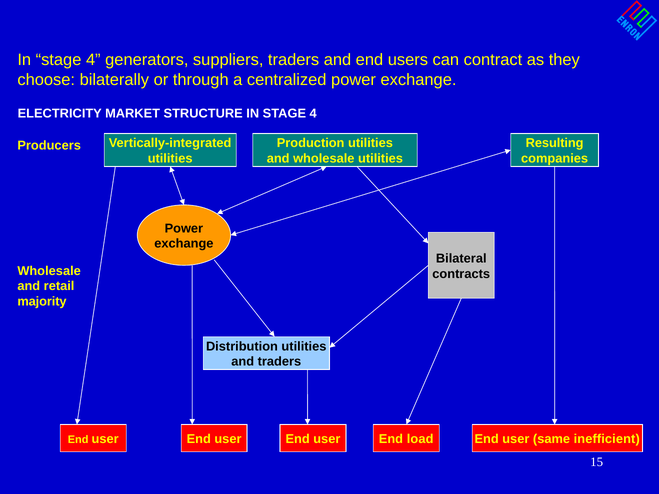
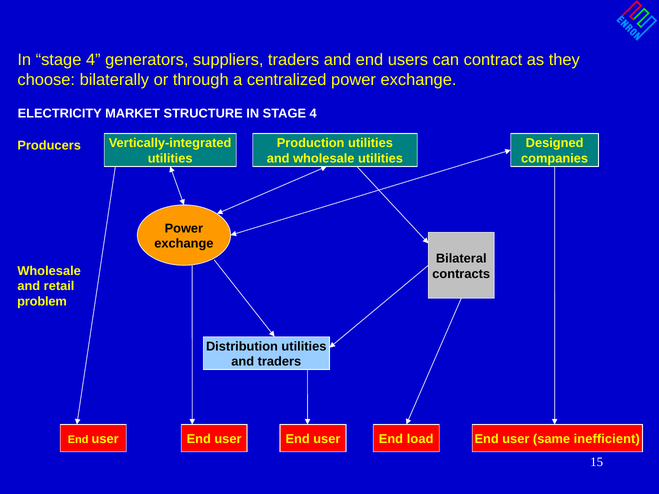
Resulting: Resulting -> Designed
majority: majority -> problem
